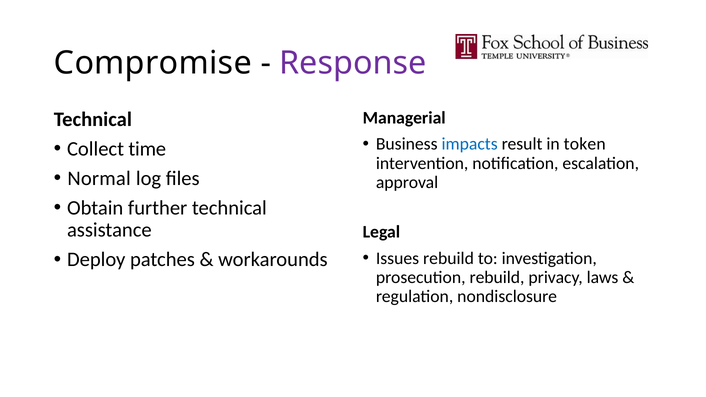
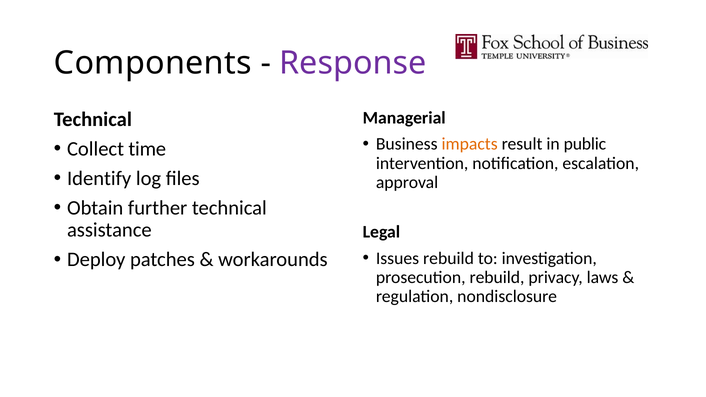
Compromise: Compromise -> Components
impacts colour: blue -> orange
token: token -> public
Normal: Normal -> Identify
